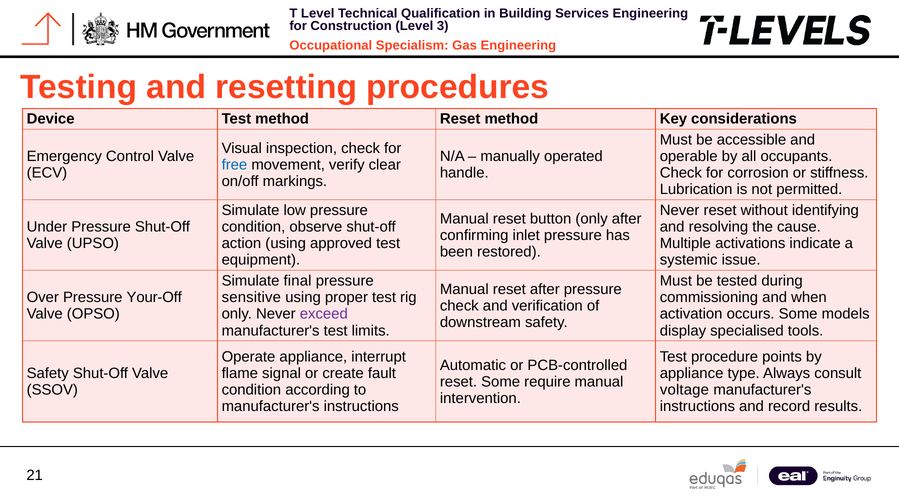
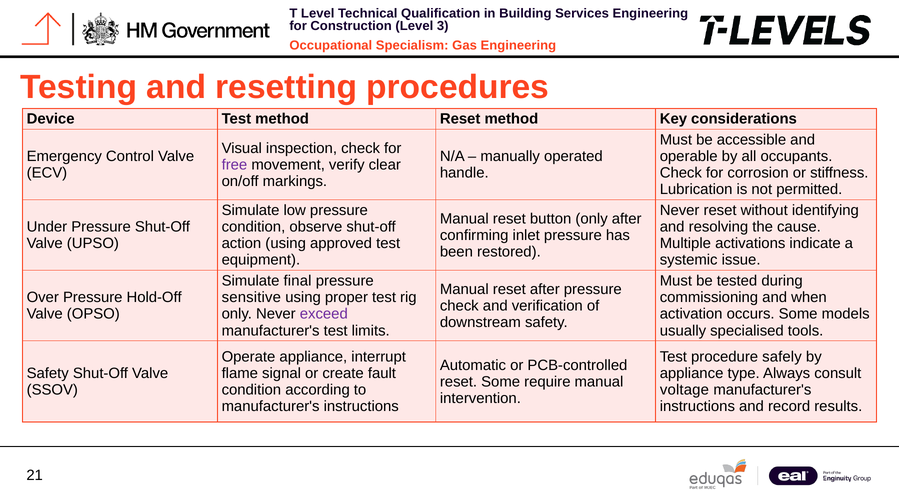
free colour: blue -> purple
Your-Off: Your-Off -> Hold-Off
display: display -> usually
points: points -> safely
